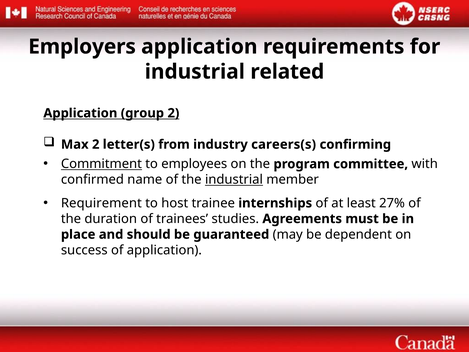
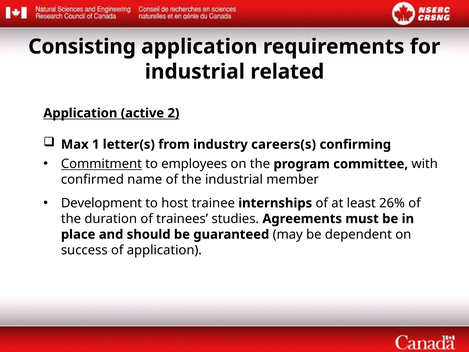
Employers: Employers -> Consisting
group: group -> active
Max 2: 2 -> 1
industrial at (234, 180) underline: present -> none
Requirement: Requirement -> Development
27%: 27% -> 26%
